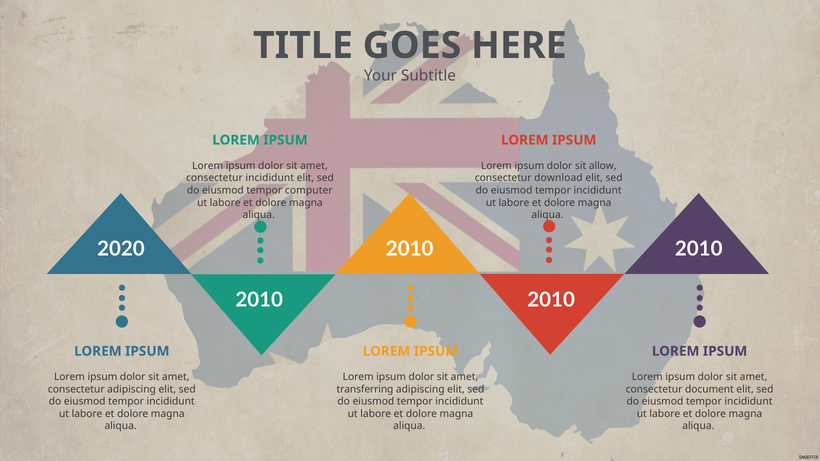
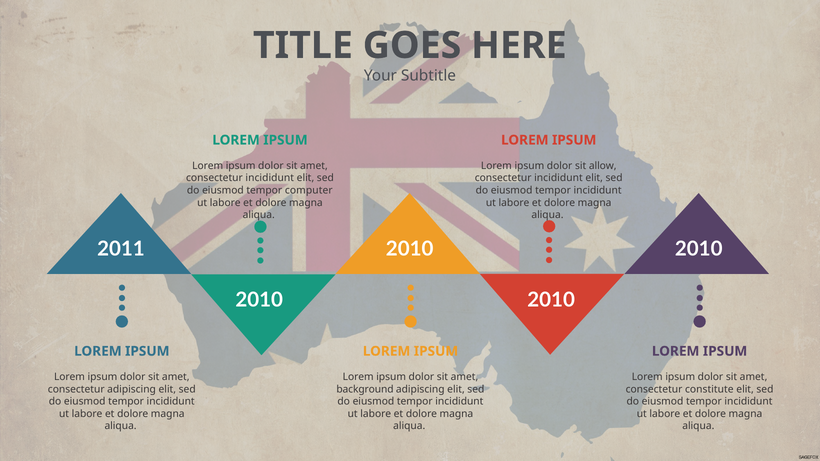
download at (558, 178): download -> incididunt
2020: 2020 -> 2011
transferring: transferring -> background
document: document -> constitute
